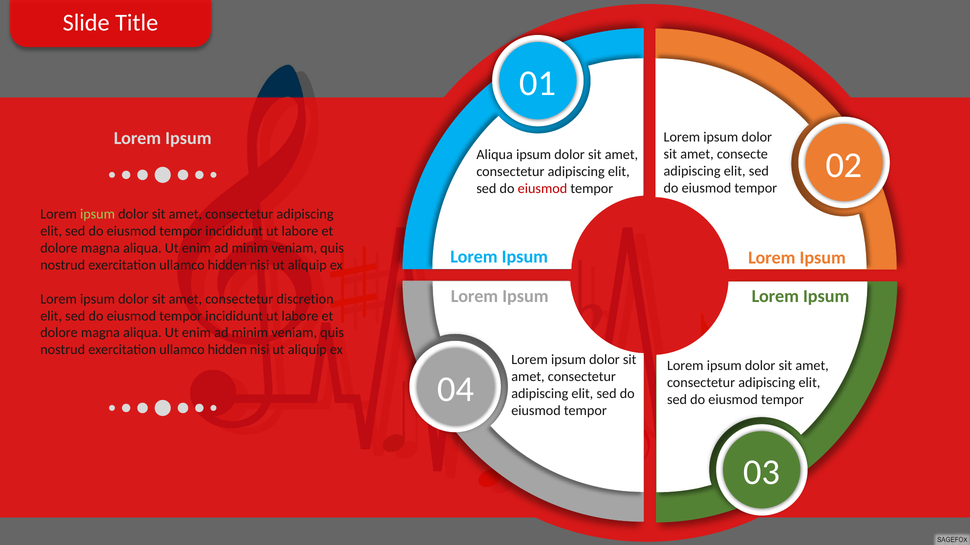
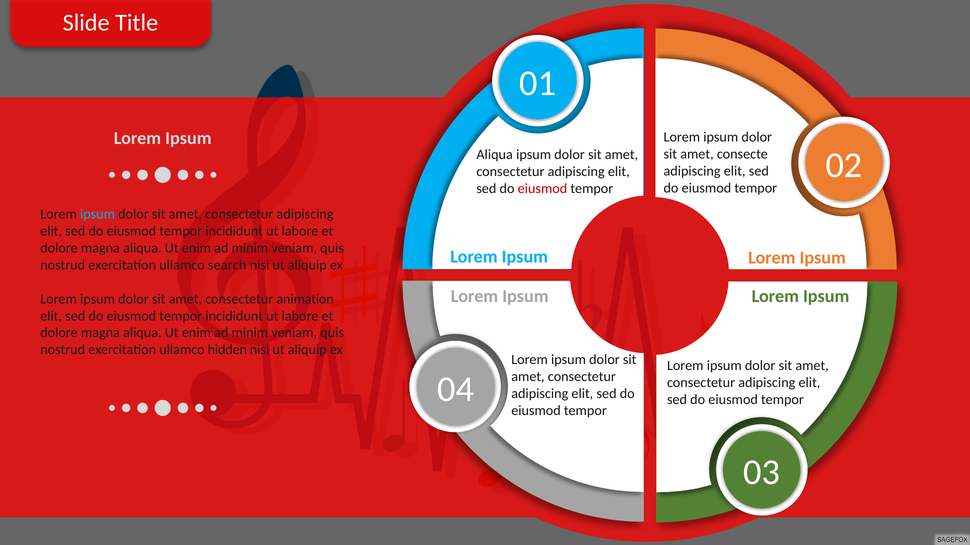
ipsum at (98, 214) colour: light green -> light blue
hidden at (227, 265): hidden -> search
discretion: discretion -> animation
